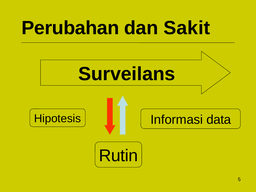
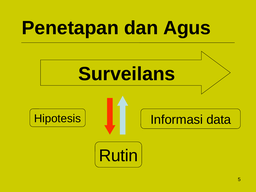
Perubahan: Perubahan -> Penetapan
Sakit: Sakit -> Agus
